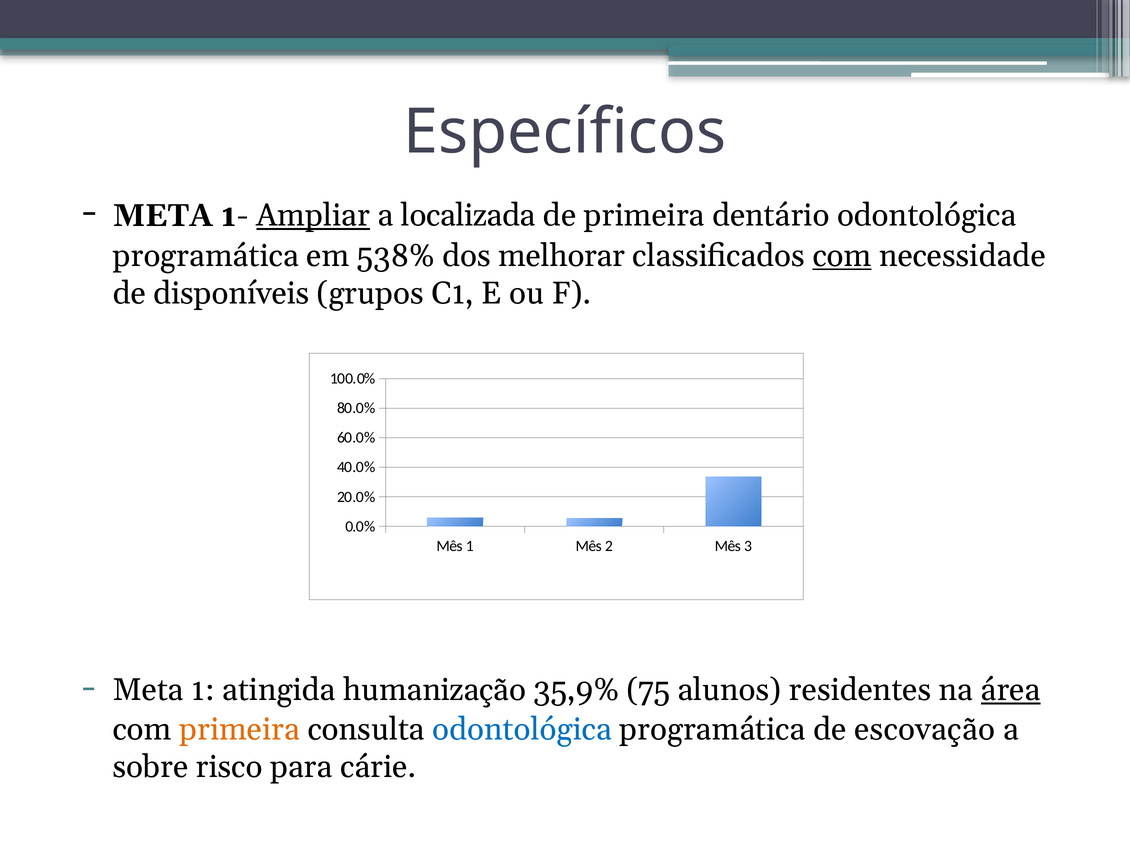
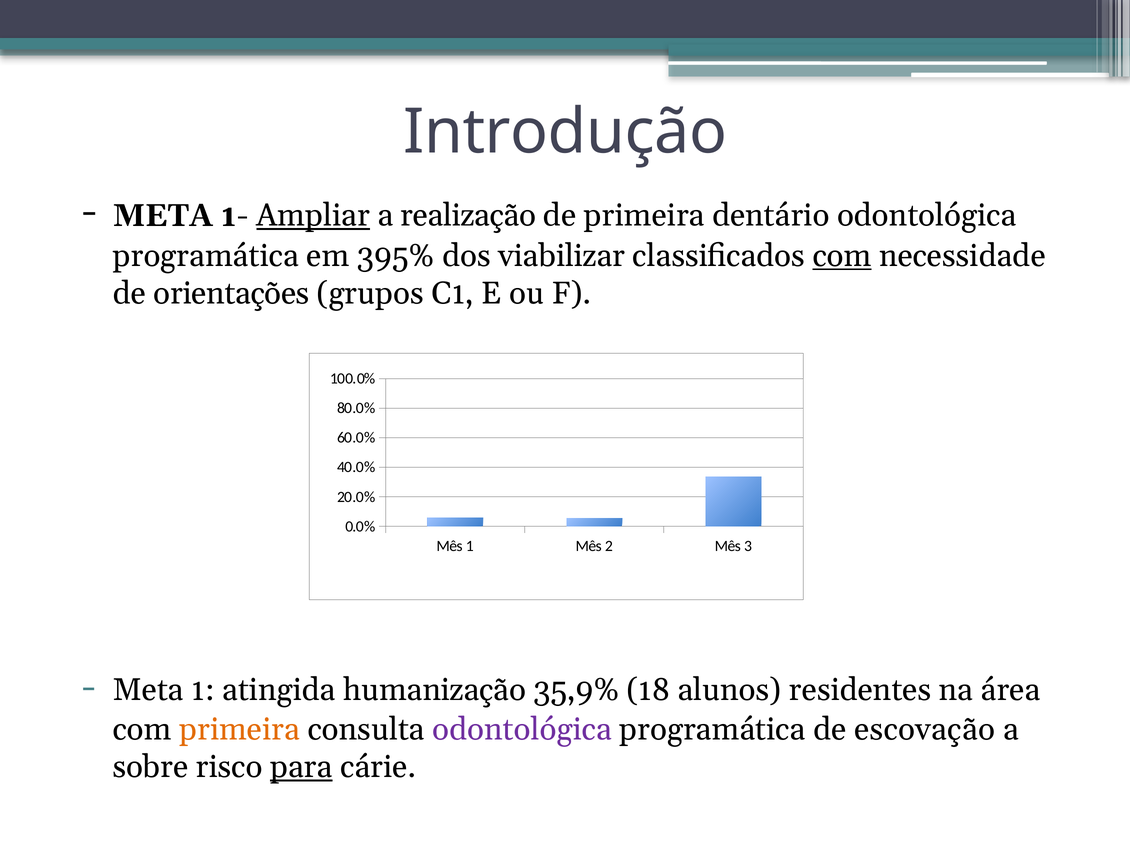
Específicos: Específicos -> Introdução
localizada: localizada -> realização
538%: 538% -> 395%
melhorar: melhorar -> viabilizar
disponíveis: disponíveis -> orientações
75: 75 -> 18
área underline: present -> none
odontológica at (522, 730) colour: blue -> purple
para underline: none -> present
